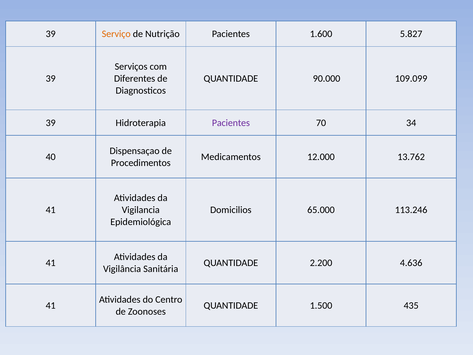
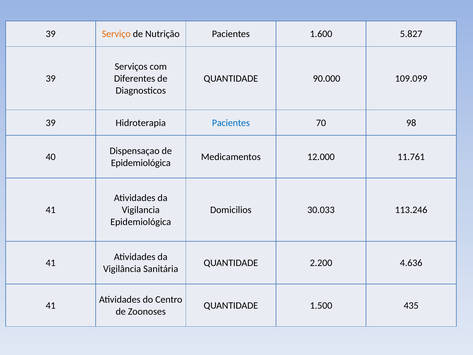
Pacientes at (231, 123) colour: purple -> blue
34: 34 -> 98
13.762: 13.762 -> 11.761
Procedimentos at (141, 163): Procedimentos -> Epidemiológica
65.000: 65.000 -> 30.033
